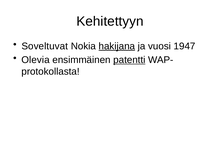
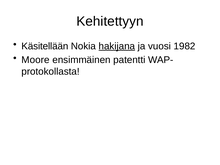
Soveltuvat: Soveltuvat -> Käsitellään
1947: 1947 -> 1982
Olevia: Olevia -> Moore
patentti underline: present -> none
